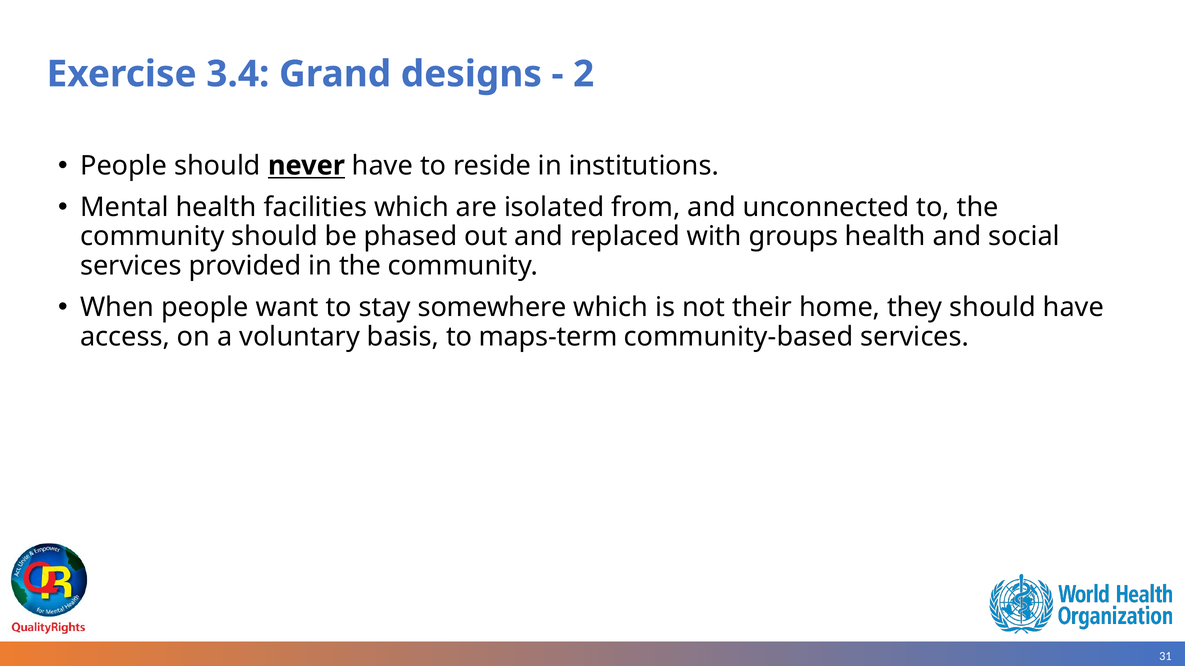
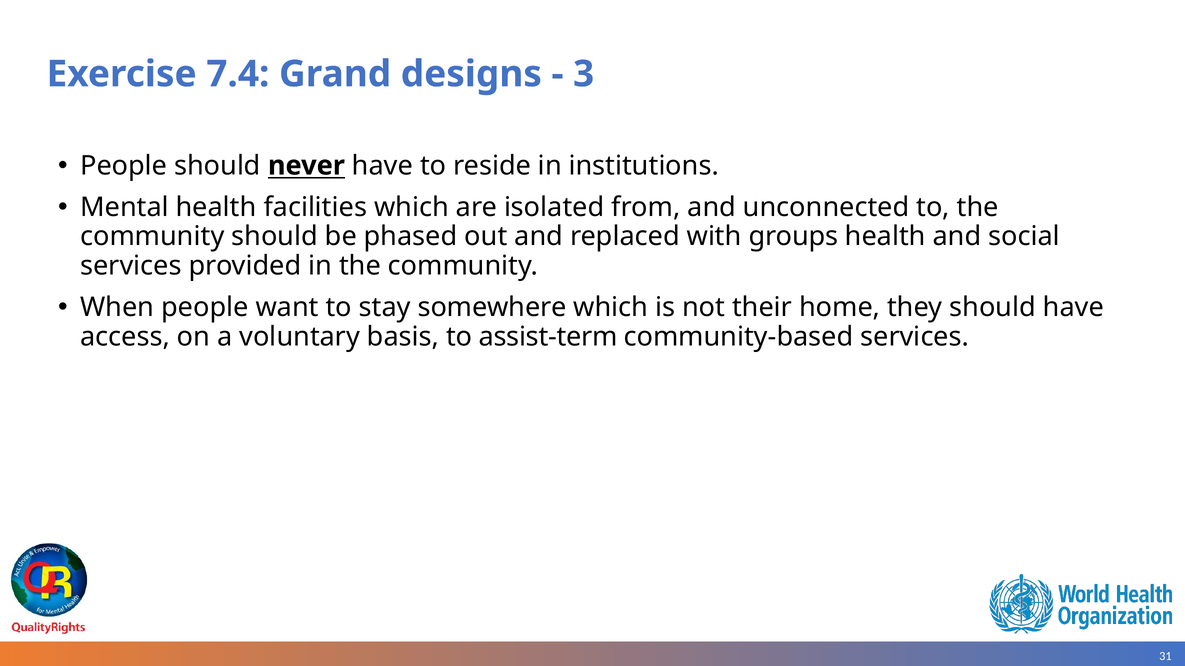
3.4: 3.4 -> 7.4
2: 2 -> 3
maps-term: maps-term -> assist-term
